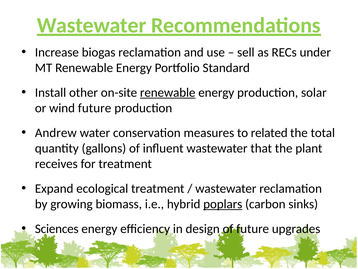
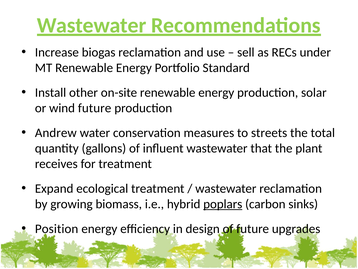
renewable at (168, 92) underline: present -> none
related: related -> streets
Sciences: Sciences -> Position
